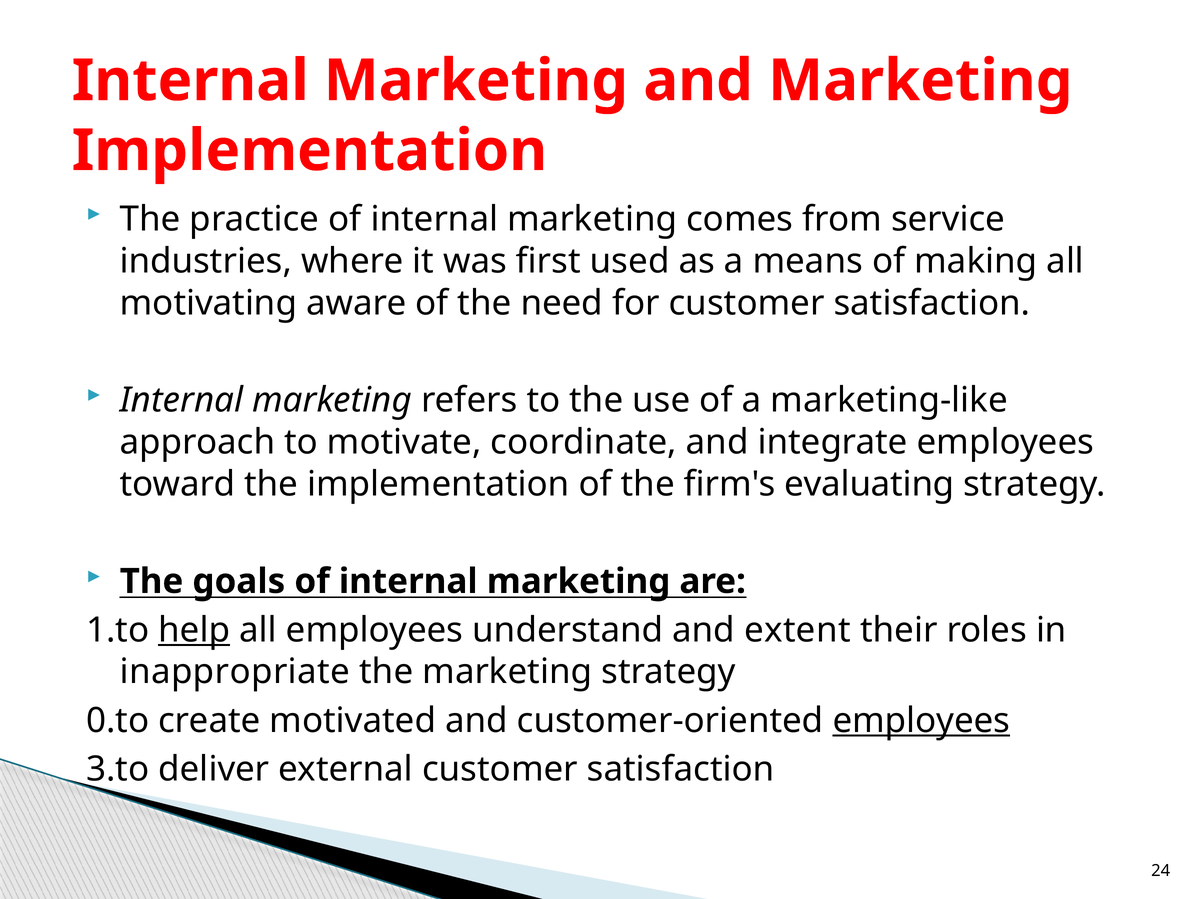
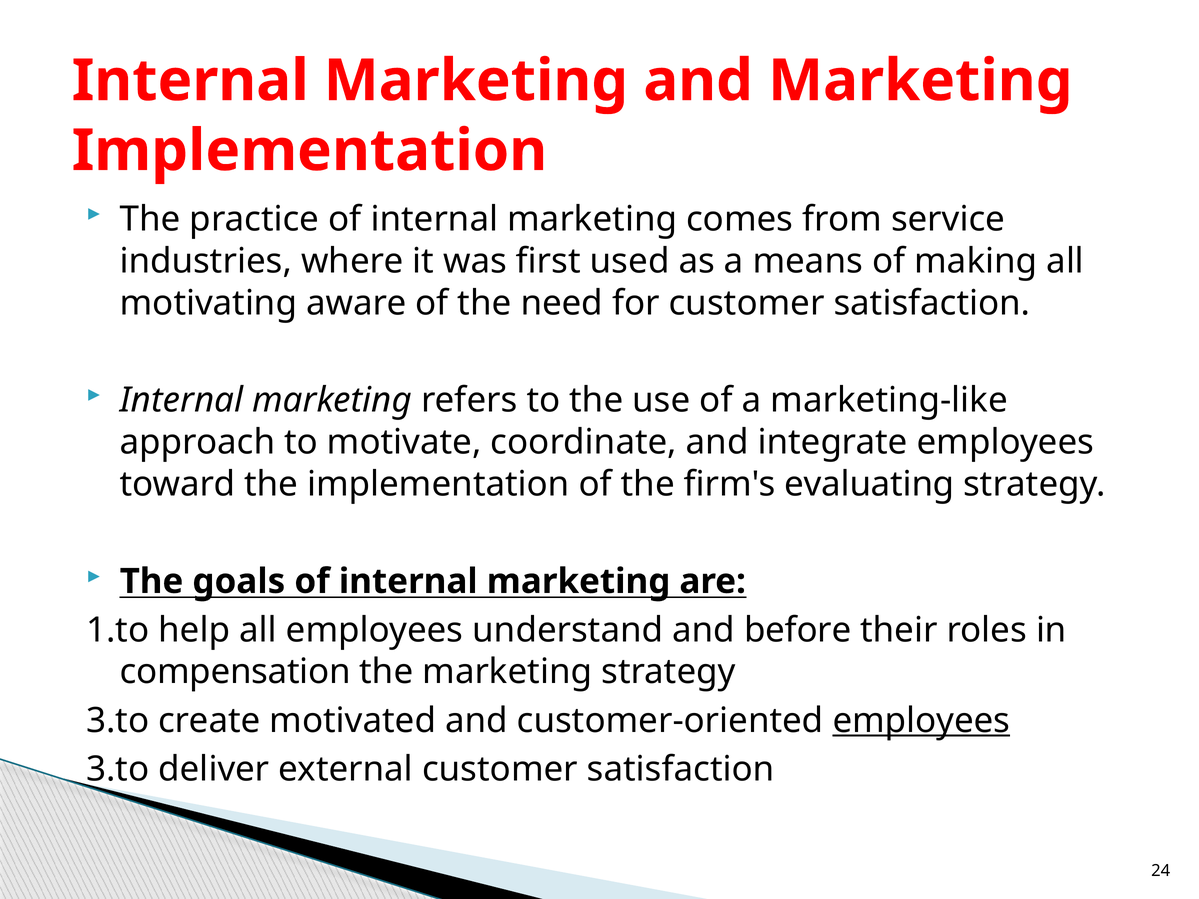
help underline: present -> none
extent: extent -> before
inappropriate: inappropriate -> compensation
0.to at (118, 721): 0.to -> 3.to
